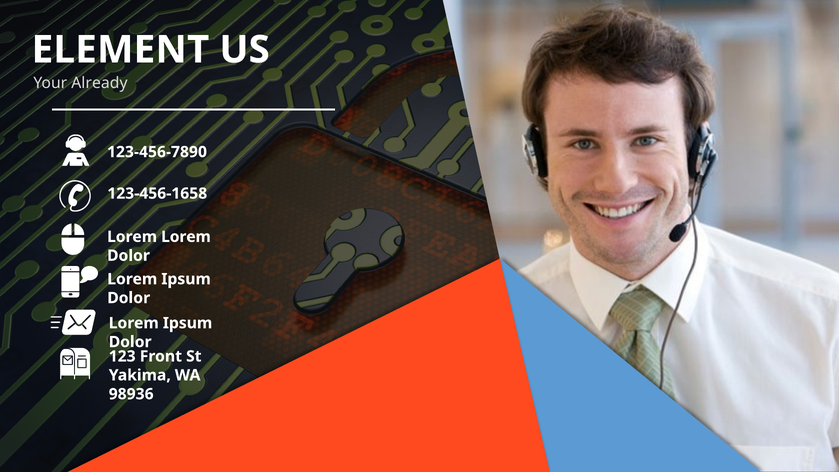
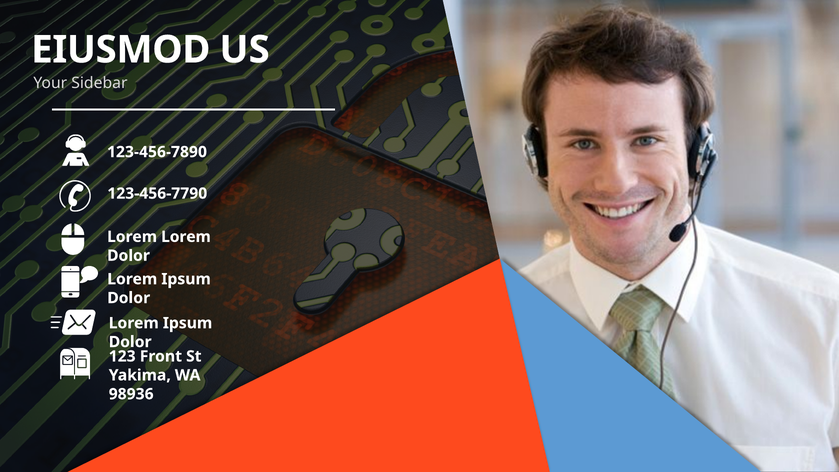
ELEMENT: ELEMENT -> EIUSMOD
Already: Already -> Sidebar
123-456-1658: 123-456-1658 -> 123-456-7790
